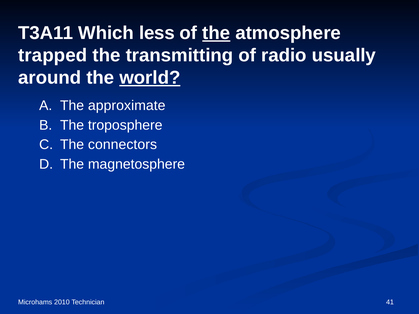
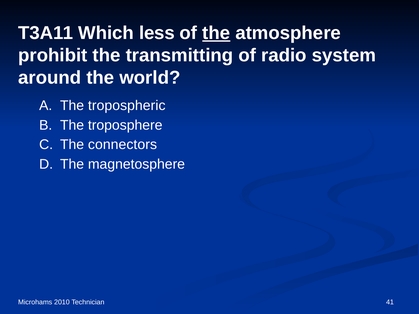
trapped: trapped -> prohibit
usually: usually -> system
world underline: present -> none
approximate: approximate -> tropospheric
